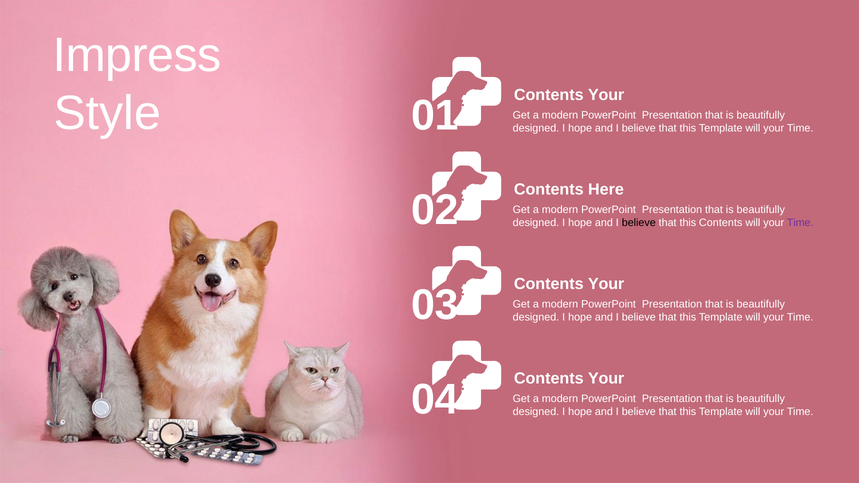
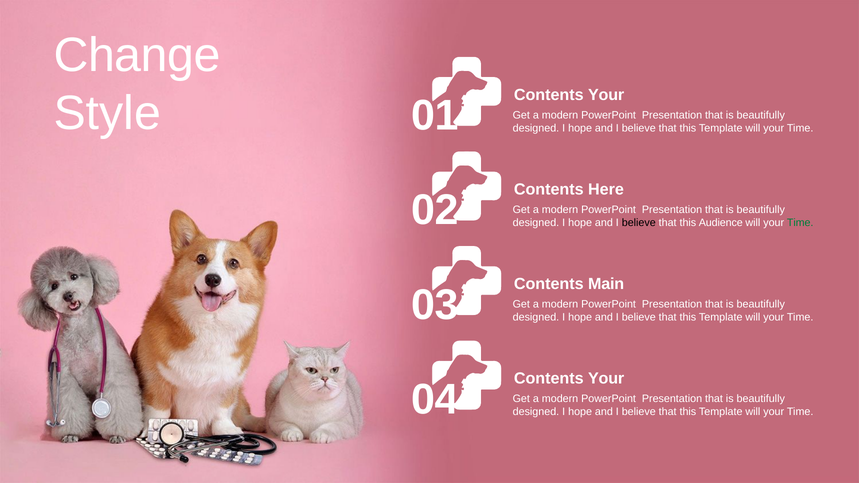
Impress: Impress -> Change
this Contents: Contents -> Audience
Time at (800, 223) colour: purple -> green
Your at (606, 284): Your -> Main
